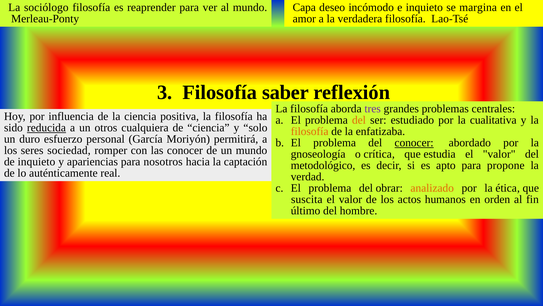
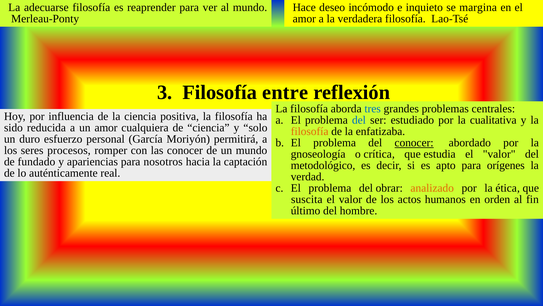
sociólogo: sociólogo -> adecuarse
Capa: Capa -> Hace
saber: saber -> entre
tres colour: purple -> blue
del at (359, 120) colour: orange -> blue
reducida underline: present -> none
un otros: otros -> amor
sociedad: sociedad -> procesos
de inquieto: inquieto -> fundado
propone: propone -> orígenes
